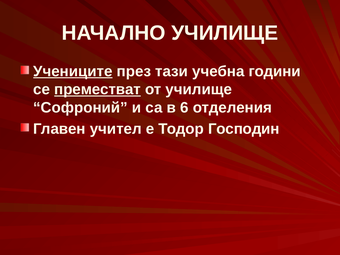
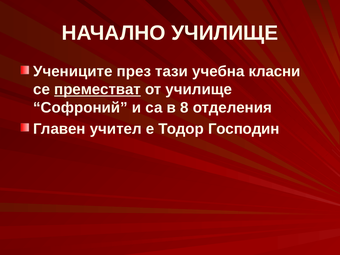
Учениците underline: present -> none
години: години -> класни
6: 6 -> 8
